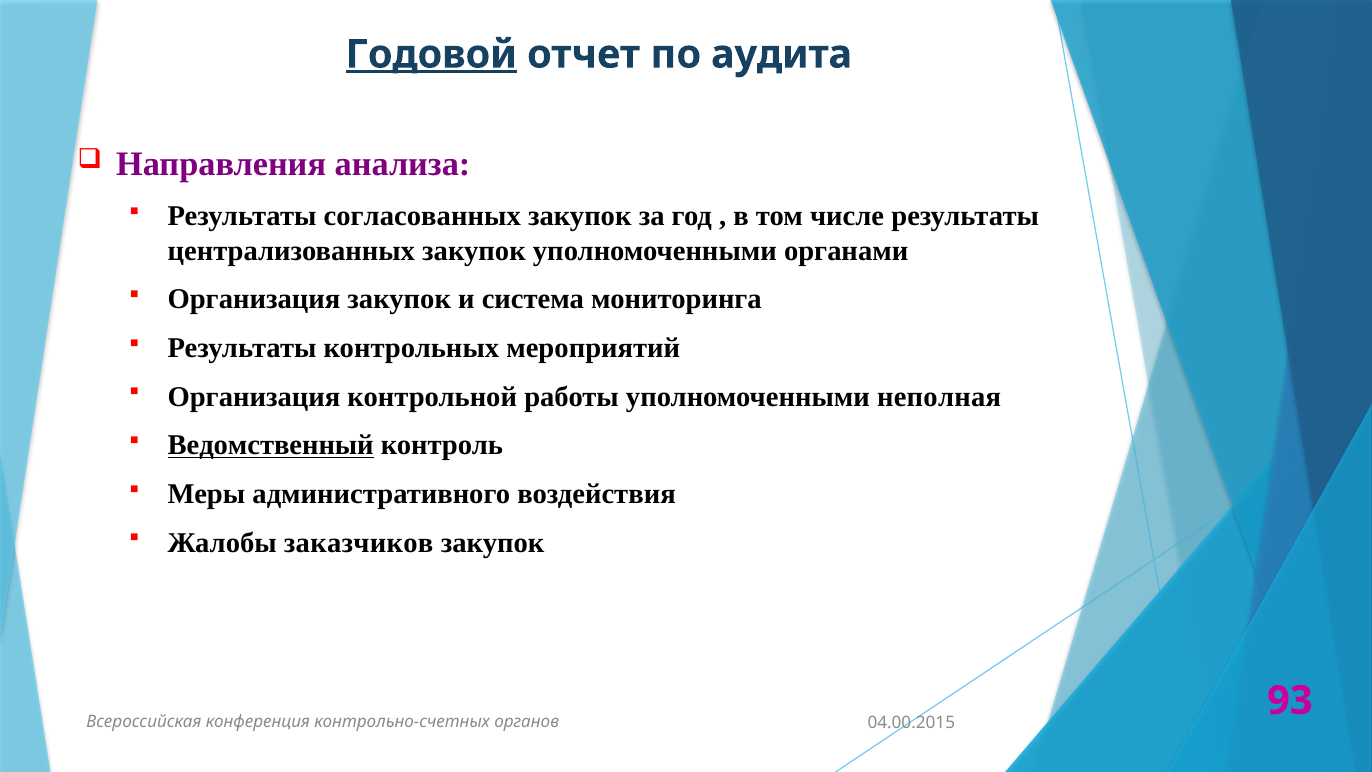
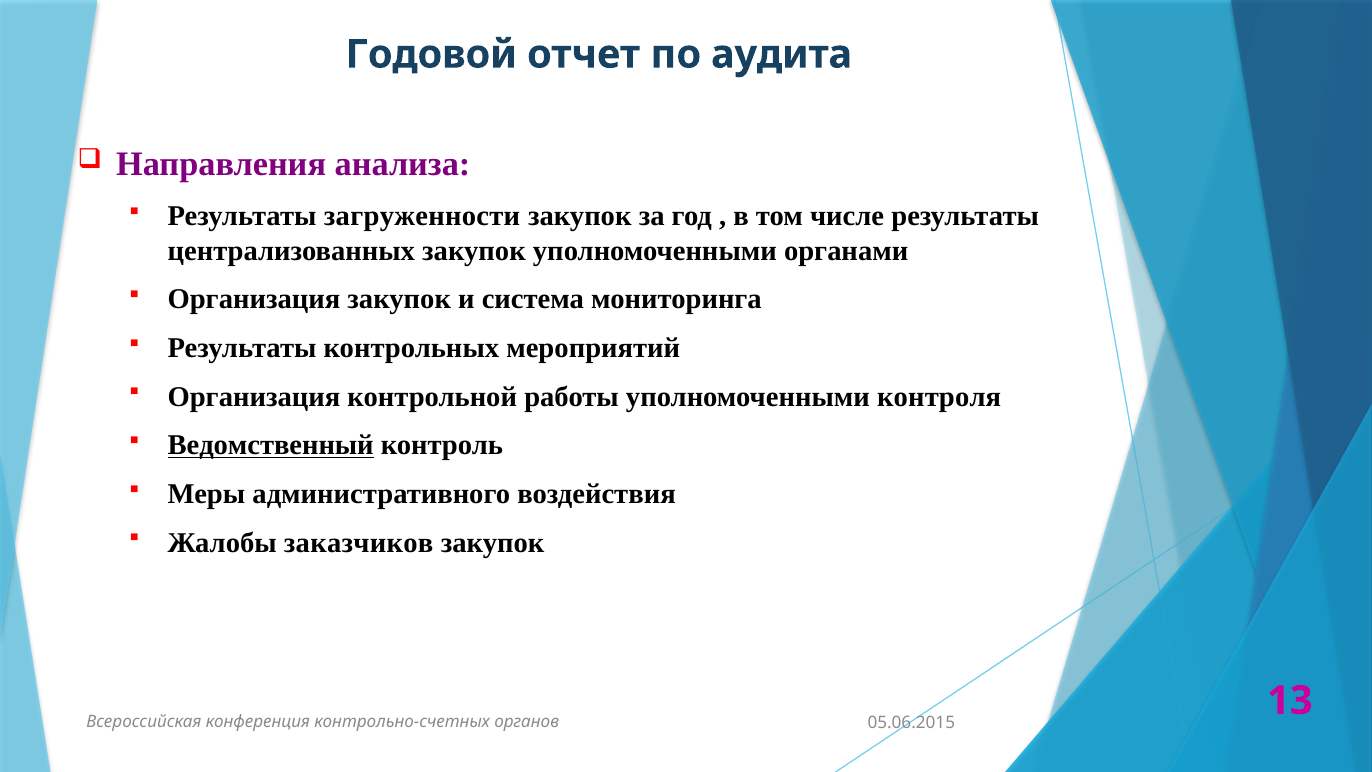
Годовой underline: present -> none
согласованных: согласованных -> загруженности
неполная: неполная -> контроля
04.00.2015: 04.00.2015 -> 05.06.2015
93: 93 -> 13
